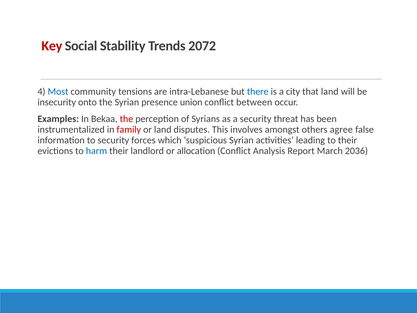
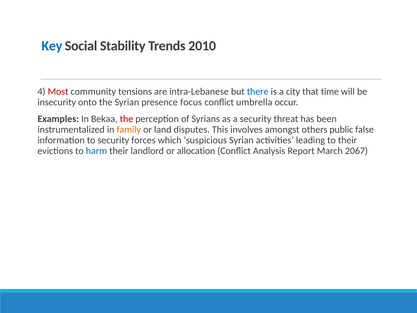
Key colour: red -> blue
2072: 2072 -> 2010
Most colour: blue -> red
that land: land -> time
union: union -> focus
between: between -> umbrella
family colour: red -> orange
agree: agree -> public
2036: 2036 -> 2067
